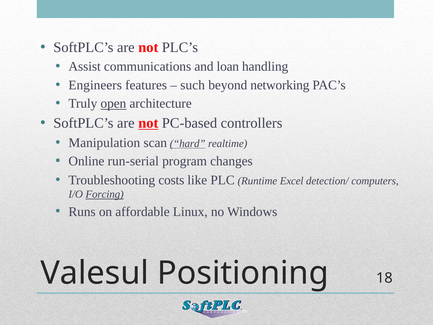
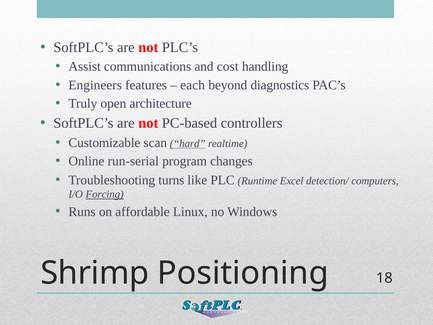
loan: loan -> cost
such: such -> each
networking: networking -> diagnostics
open underline: present -> none
not at (148, 123) underline: present -> none
Manipulation: Manipulation -> Customizable
costs: costs -> turns
Valesul: Valesul -> Shrimp
